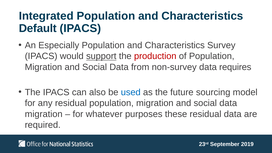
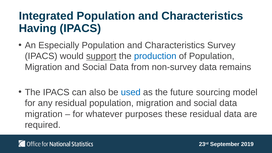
Default: Default -> Having
production colour: red -> blue
requires: requires -> remains
